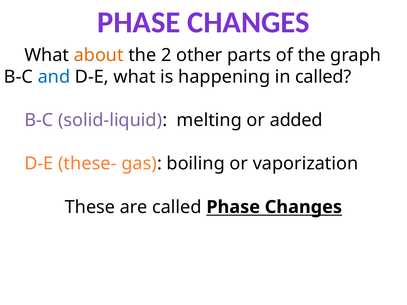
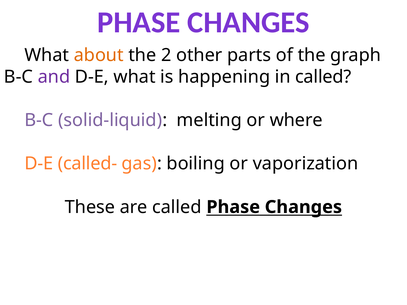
and colour: blue -> purple
added: added -> where
these-: these- -> called-
